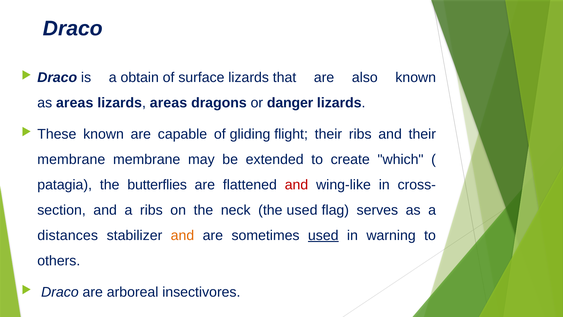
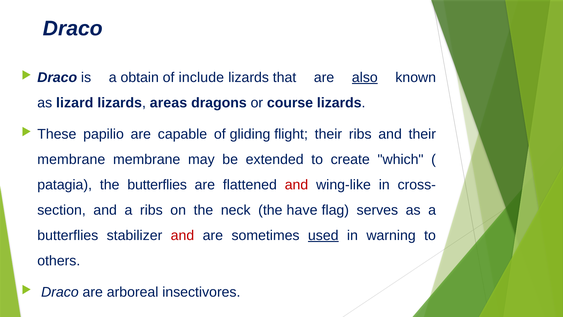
surface: surface -> include
also underline: none -> present
as areas: areas -> lizard
danger: danger -> course
These known: known -> papilio
the used: used -> have
distances at (68, 235): distances -> butterflies
and at (182, 235) colour: orange -> red
